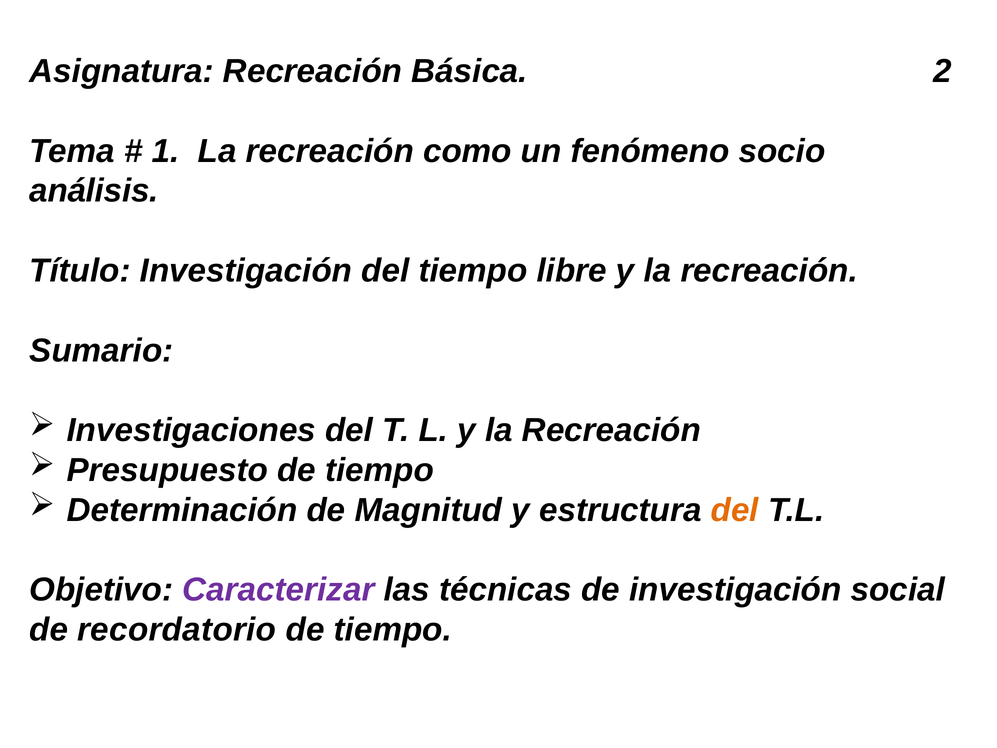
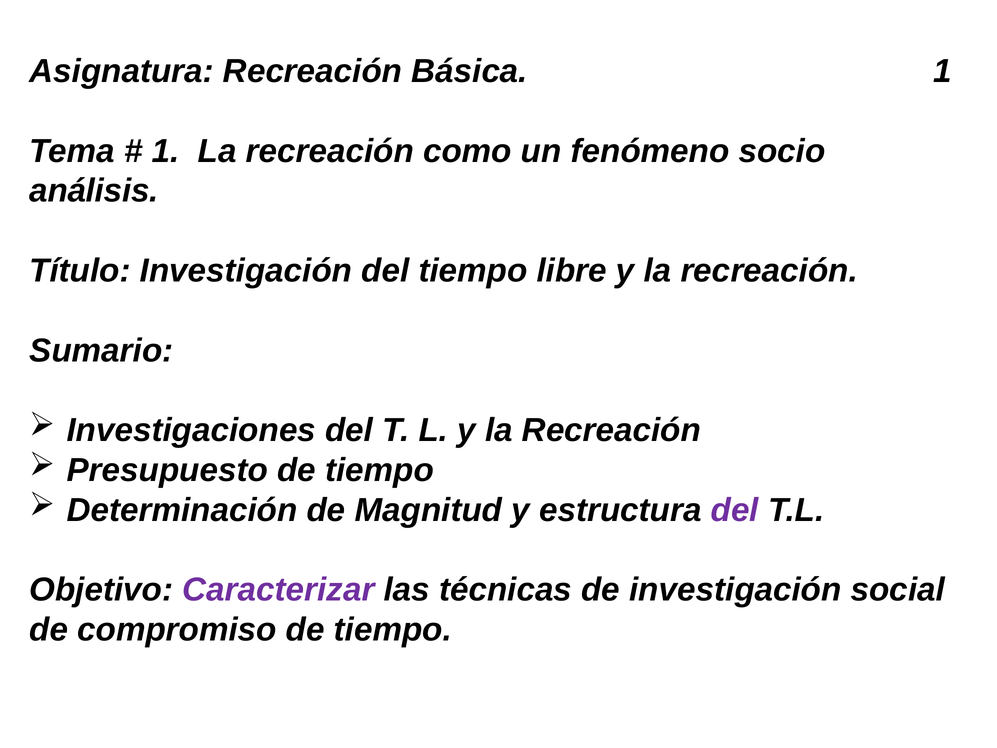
Básica 2: 2 -> 1
del at (735, 510) colour: orange -> purple
recordatorio: recordatorio -> compromiso
